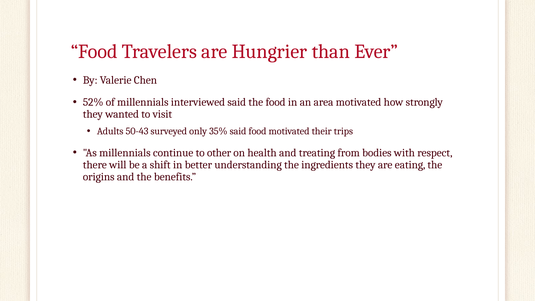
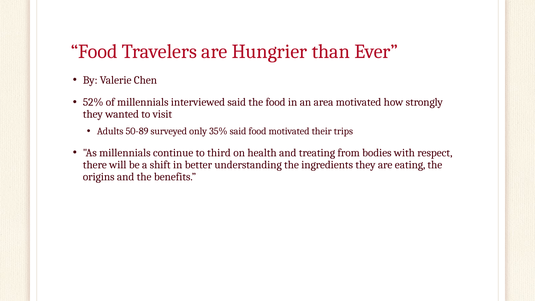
50-43: 50-43 -> 50-89
other: other -> third
